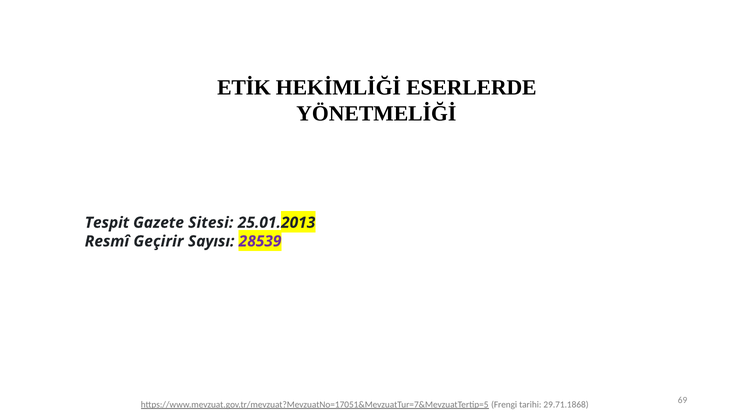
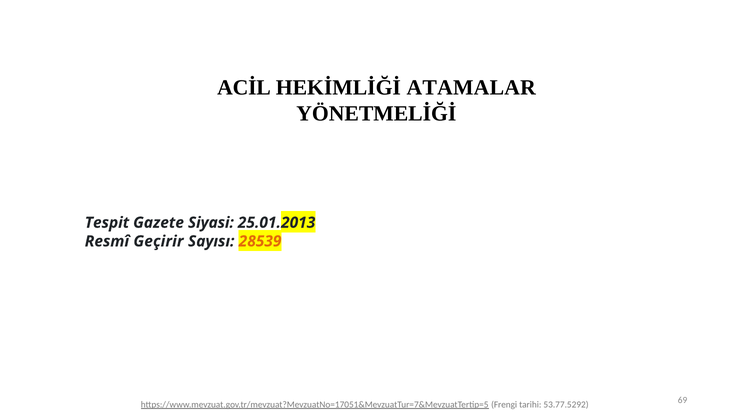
ETİK: ETİK -> ACİL
ESERLERDE: ESERLERDE -> ATAMALAR
Sitesi: Sitesi -> Siyasi
28539 colour: purple -> orange
29.71.1868: 29.71.1868 -> 53.77.5292
